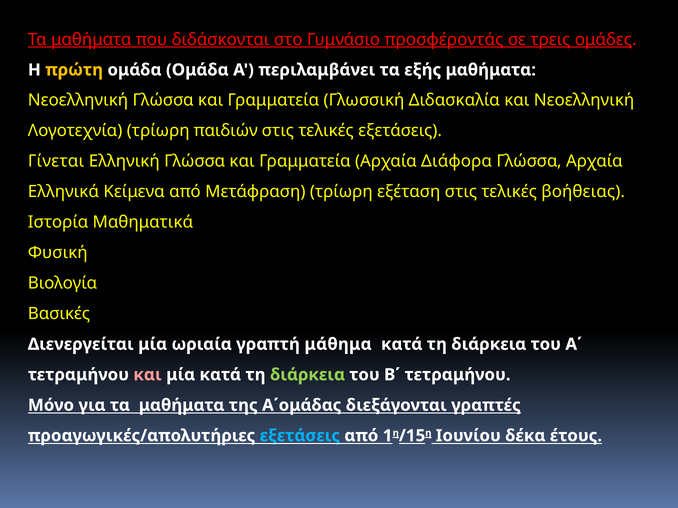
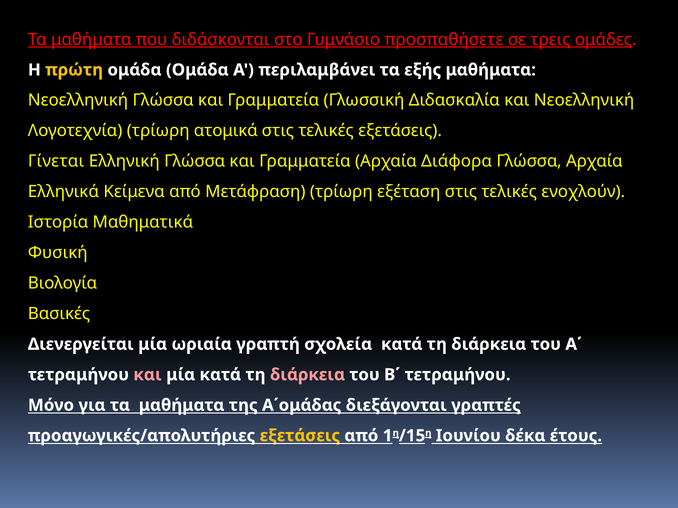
προσφέροντάς: προσφέροντάς -> προσπαθήσετε
παιδιών: παιδιών -> ατομικά
βοήθειας: βοήθειας -> ενοχλούν
μάθημα: μάθημα -> σχολεία
διάρκεια at (308, 375) colour: light green -> pink
εξετάσεις at (300, 436) colour: light blue -> yellow
